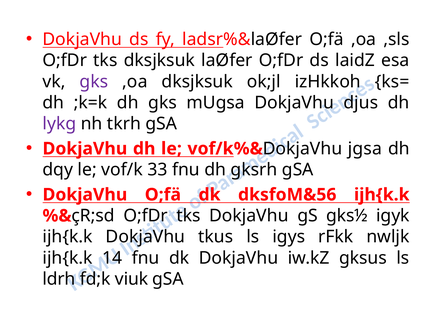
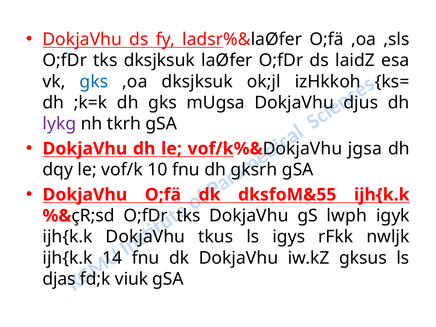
gks at (94, 82) colour: purple -> blue
33: 33 -> 10
dksfoM&56: dksfoM&56 -> dksfoM&55
gks½: gks½ -> lwph
ldrh: ldrh -> djas
